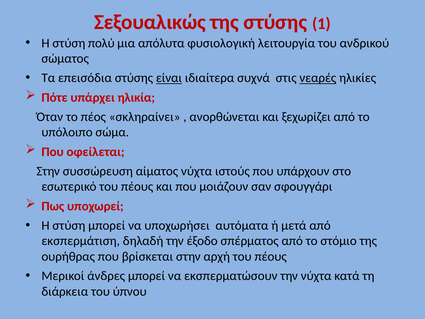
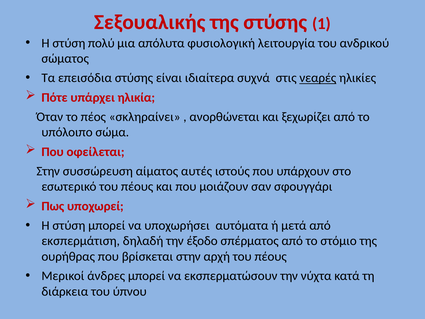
Σεξουαλικώς: Σεξουαλικώς -> Σεξουαλικής
είναι underline: present -> none
αίματος νύχτα: νύχτα -> αυτές
